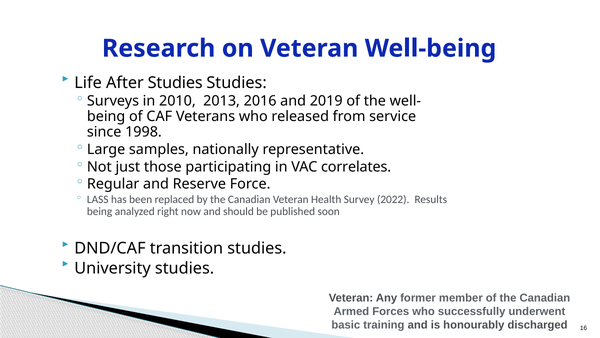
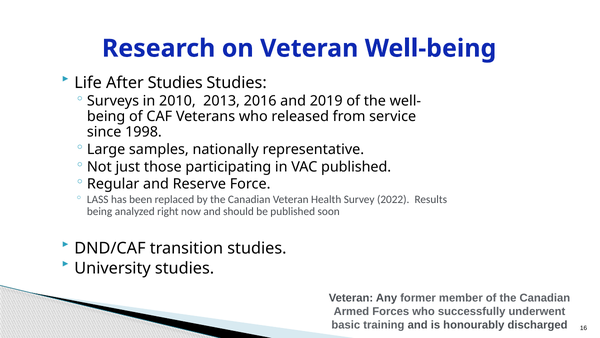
VAC correlates: correlates -> published
